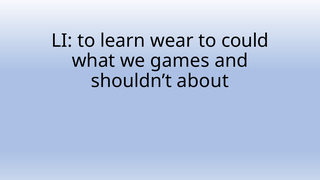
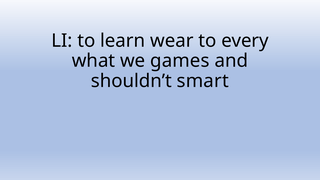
could: could -> every
about: about -> smart
